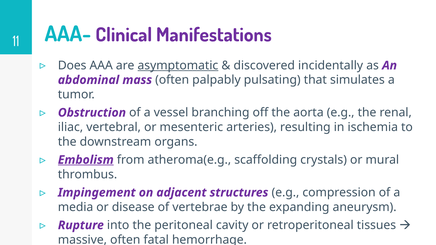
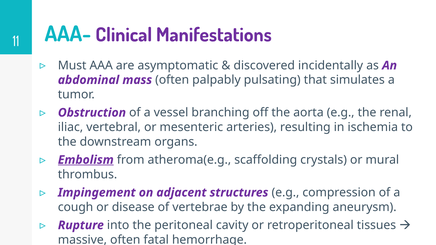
Does: Does -> Must
asymptomatic underline: present -> none
media: media -> cough
